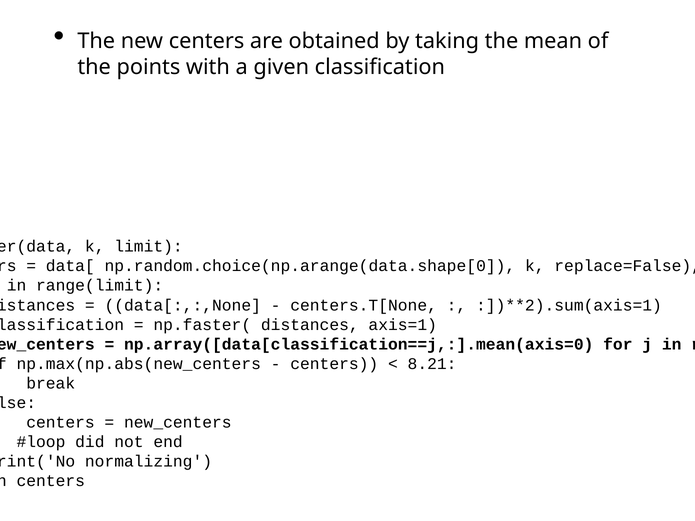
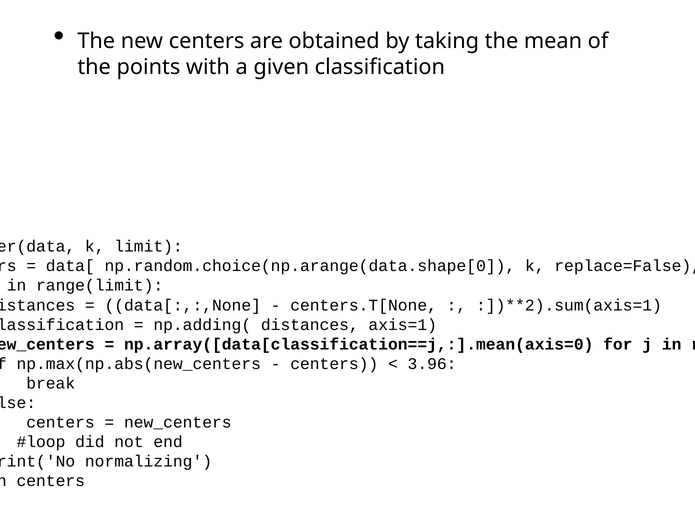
np.faster(: np.faster( -> np.adding(
8.21: 8.21 -> 3.96
